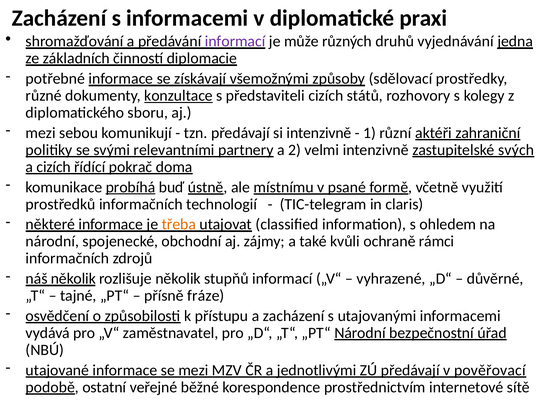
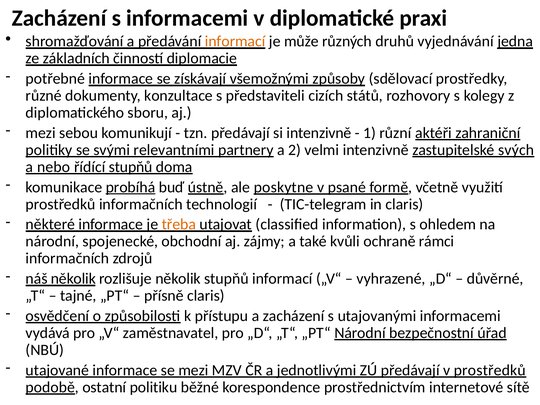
informací at (235, 41) colour: purple -> orange
konzultace underline: present -> none
a cizích: cizích -> nebo
řídící pokrač: pokrač -> stupňů
místnímu: místnímu -> poskytne
přísně fráze: fráze -> claris
v pověřovací: pověřovací -> prostředků
veřejné: veřejné -> politiku
